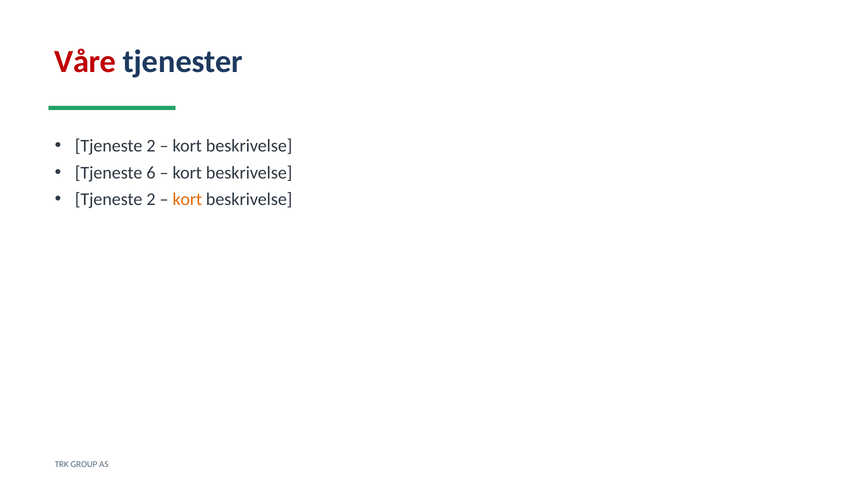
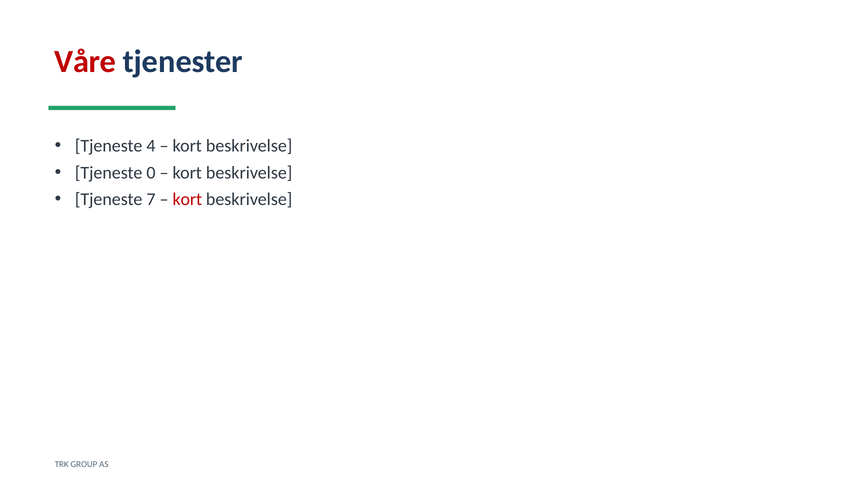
2 at (151, 146): 2 -> 4
6: 6 -> 0
2 at (151, 200): 2 -> 7
kort at (187, 200) colour: orange -> red
